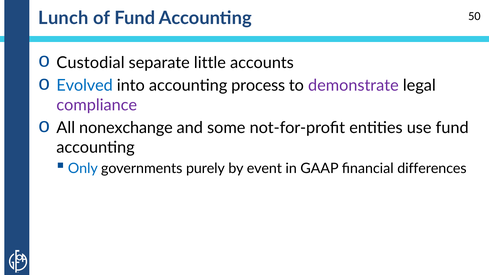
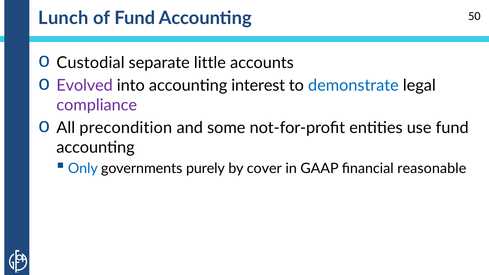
Evolved colour: blue -> purple
process: process -> interest
demonstrate colour: purple -> blue
nonexchange: nonexchange -> precondition
event: event -> cover
differences: differences -> reasonable
